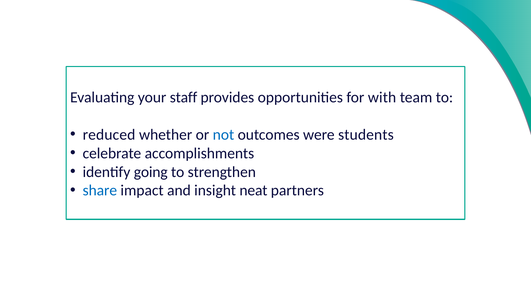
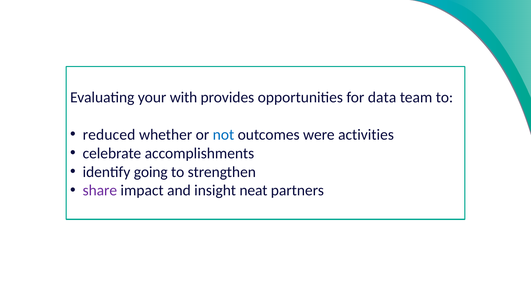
staff: staff -> with
with: with -> data
students: students -> activities
share colour: blue -> purple
